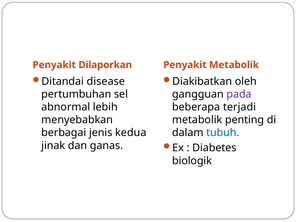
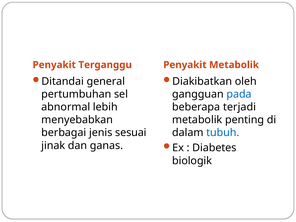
Dilaporkan: Dilaporkan -> Terganggu
disease: disease -> general
pada colour: purple -> blue
kedua: kedua -> sesuai
